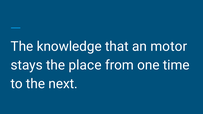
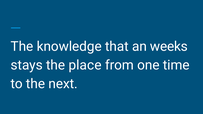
motor: motor -> weeks
